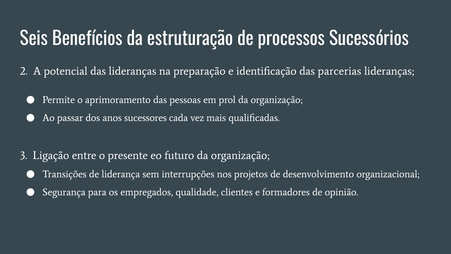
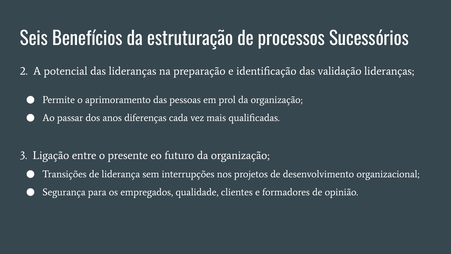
parcerias: parcerias -> validação
sucessores: sucessores -> diferenças
